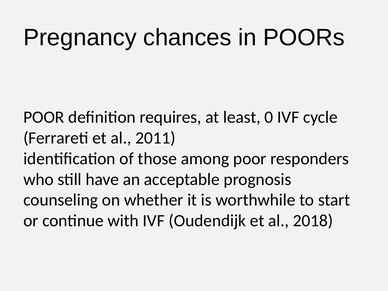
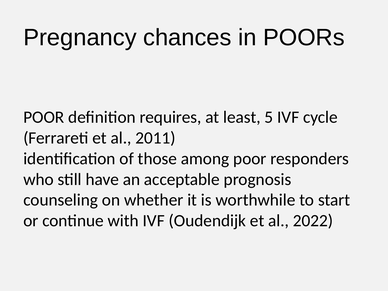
0: 0 -> 5
2018: 2018 -> 2022
